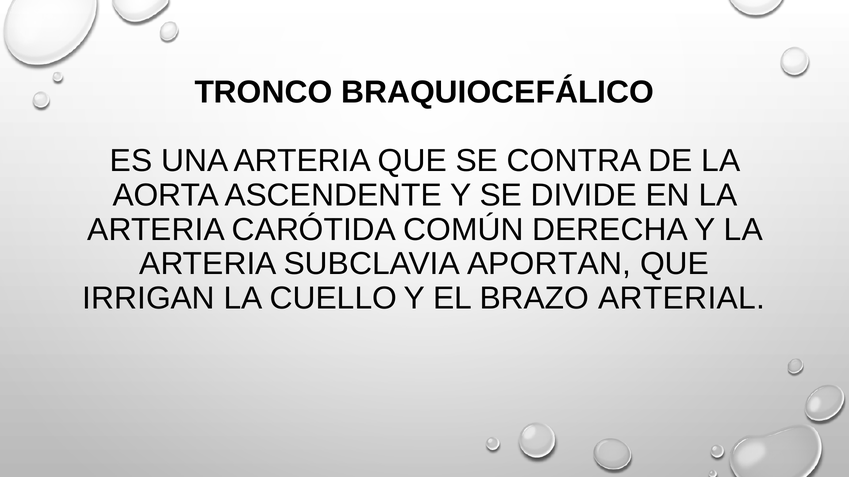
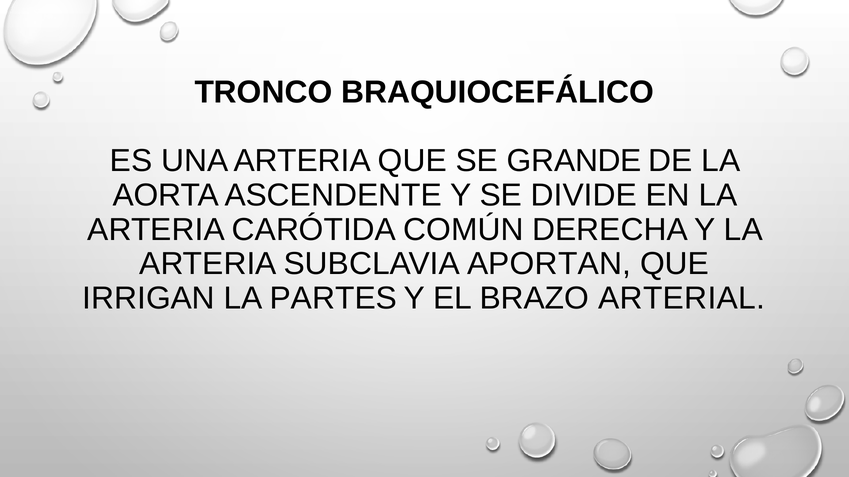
CONTRA: CONTRA -> GRANDE
CUELLO: CUELLO -> PARTES
